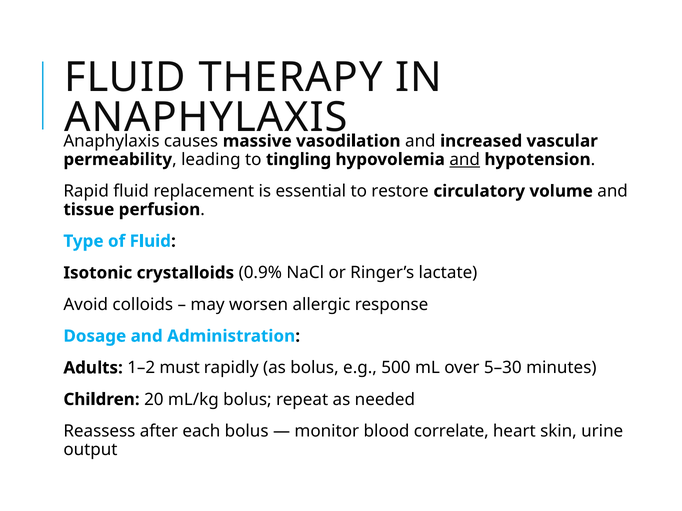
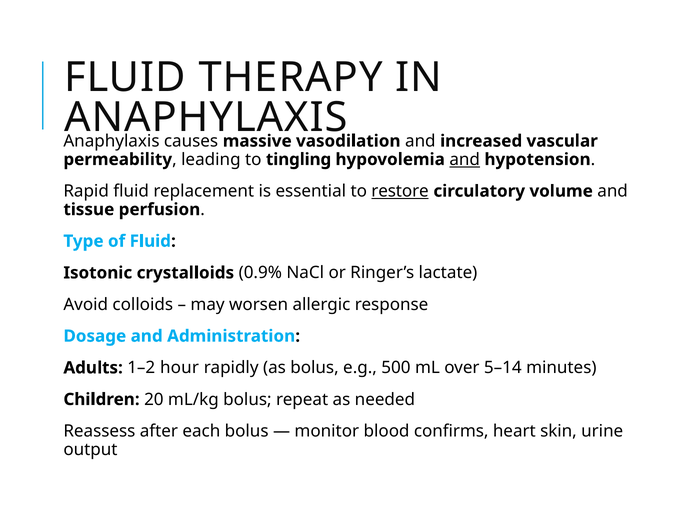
restore underline: none -> present
must: must -> hour
5–30: 5–30 -> 5–14
correlate: correlate -> confirms
